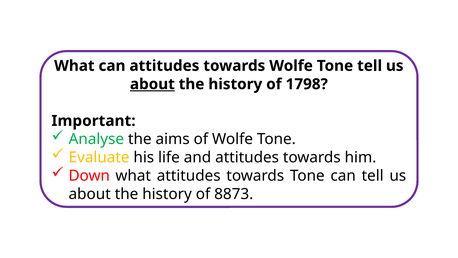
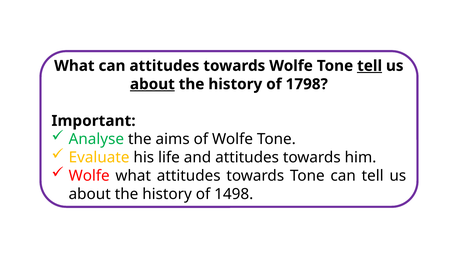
tell at (370, 66) underline: none -> present
Down at (89, 176): Down -> Wolfe
8873: 8873 -> 1498
